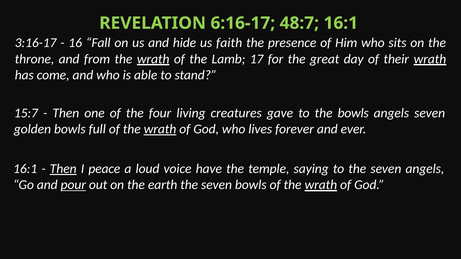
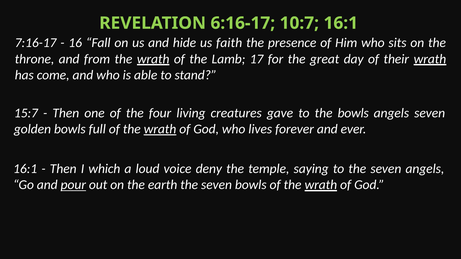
48:7: 48:7 -> 10:7
3:16-17: 3:16-17 -> 7:16-17
Then at (63, 169) underline: present -> none
peace: peace -> which
have: have -> deny
